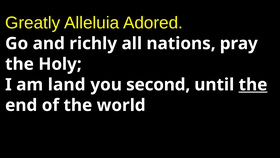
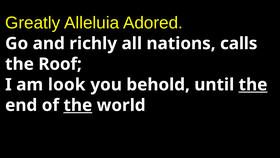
pray: pray -> calls
Holy: Holy -> Roof
land: land -> look
second: second -> behold
the at (78, 105) underline: none -> present
